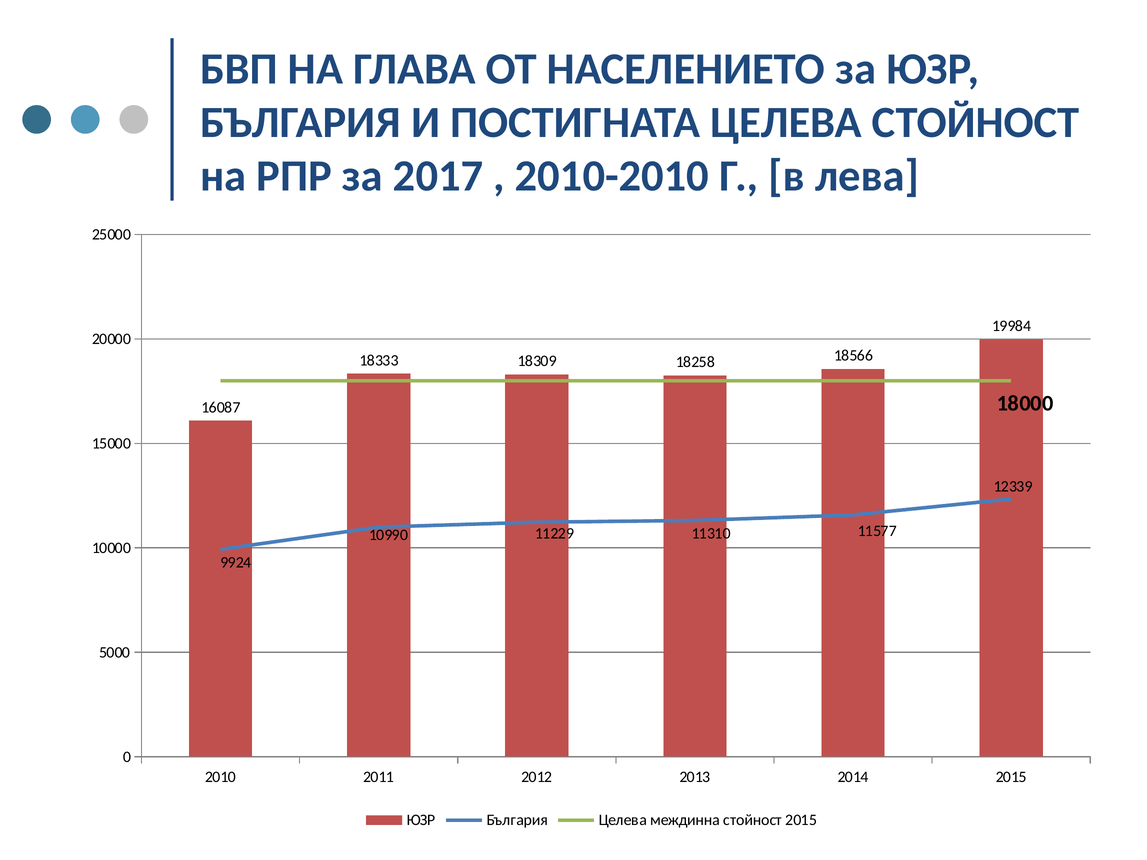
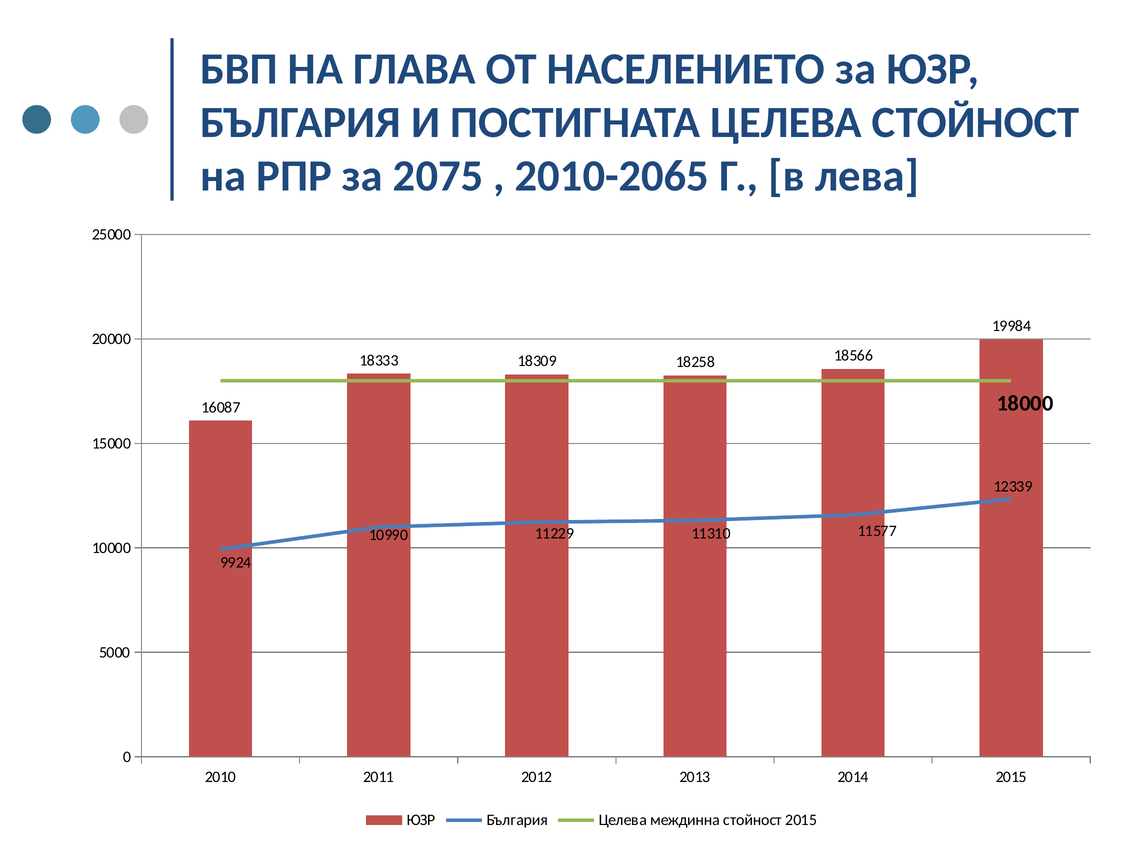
2017: 2017 -> 2075
2010-2010: 2010-2010 -> 2010-2065
